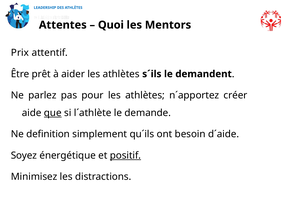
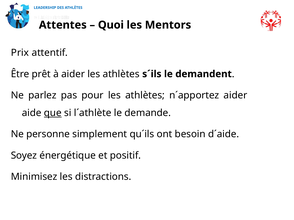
n´apportez créer: créer -> aider
definition: definition -> personne
positif underline: present -> none
